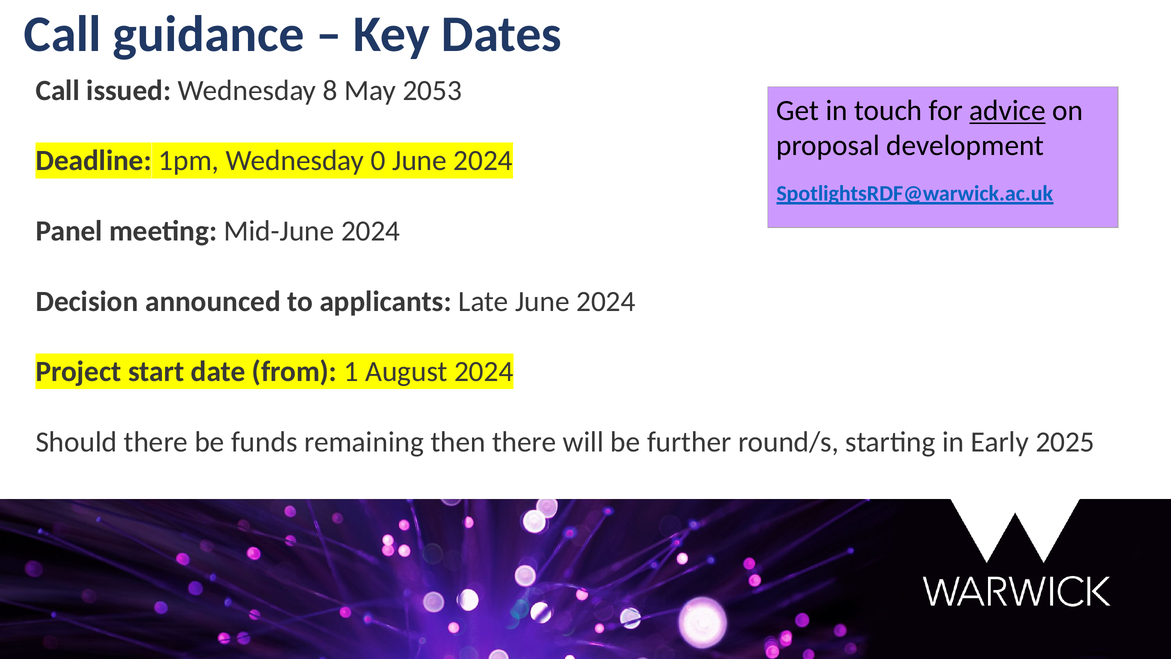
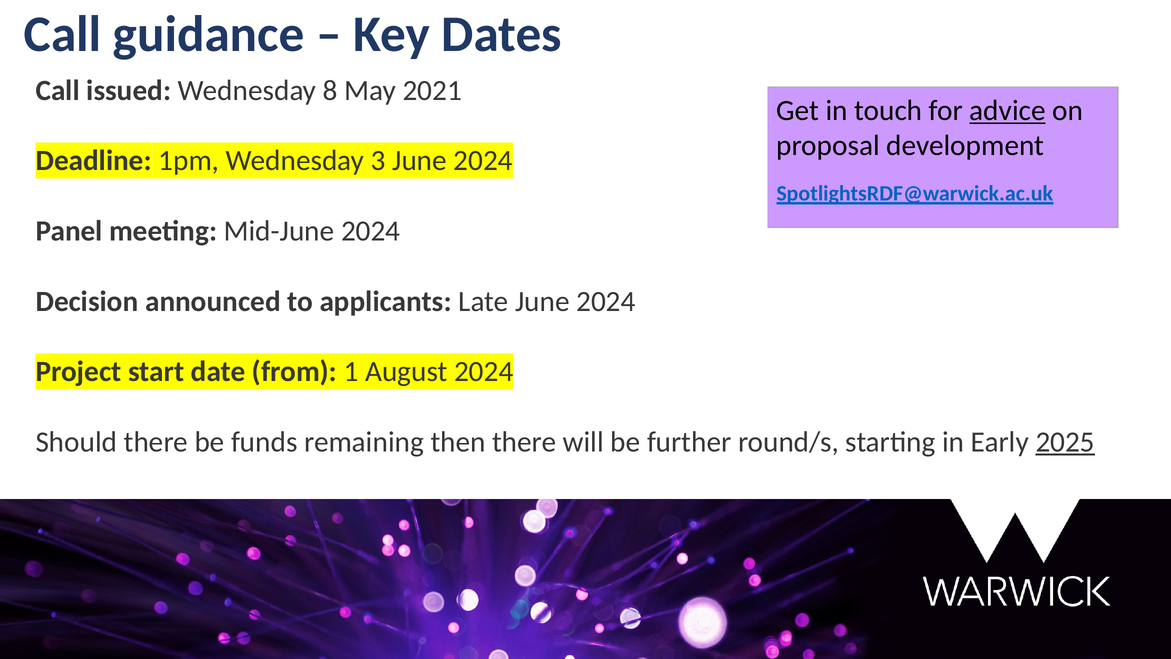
2053: 2053 -> 2021
0: 0 -> 3
2025 underline: none -> present
